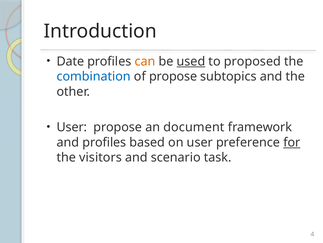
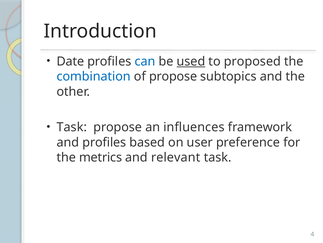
can colour: orange -> blue
User at (72, 127): User -> Task
document: document -> influences
for underline: present -> none
visitors: visitors -> metrics
scenario: scenario -> relevant
